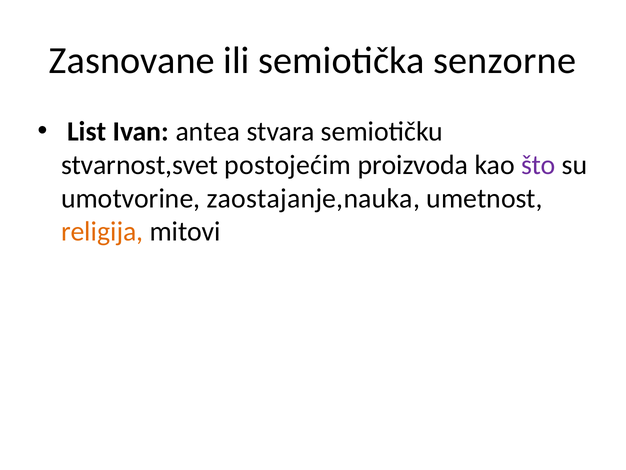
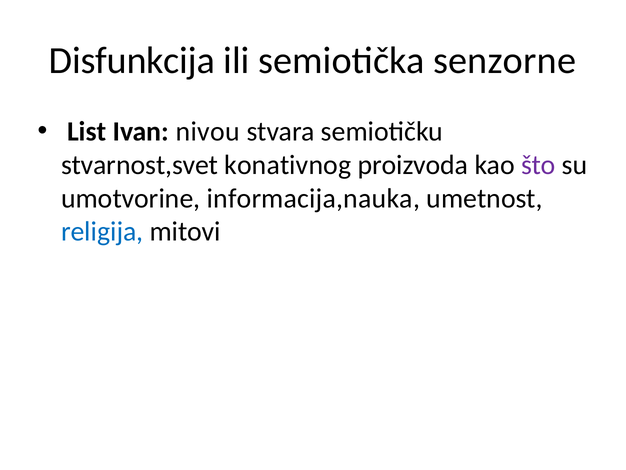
Zasnovane: Zasnovane -> Disfunkcija
antea: antea -> nivou
postojećim: postojećim -> konativnog
zaostajanje,nauka: zaostajanje,nauka -> informacija,nauka
religija colour: orange -> blue
